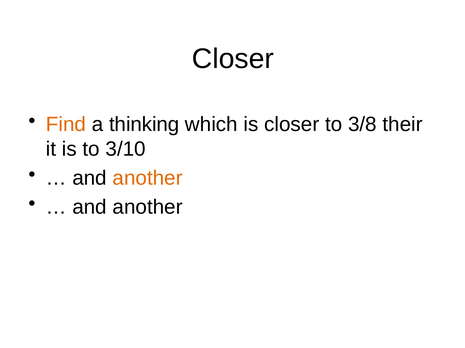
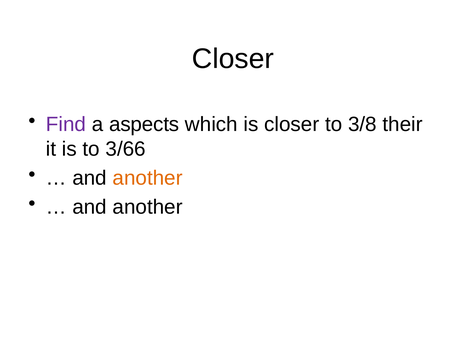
Find colour: orange -> purple
thinking: thinking -> aspects
3/10: 3/10 -> 3/66
